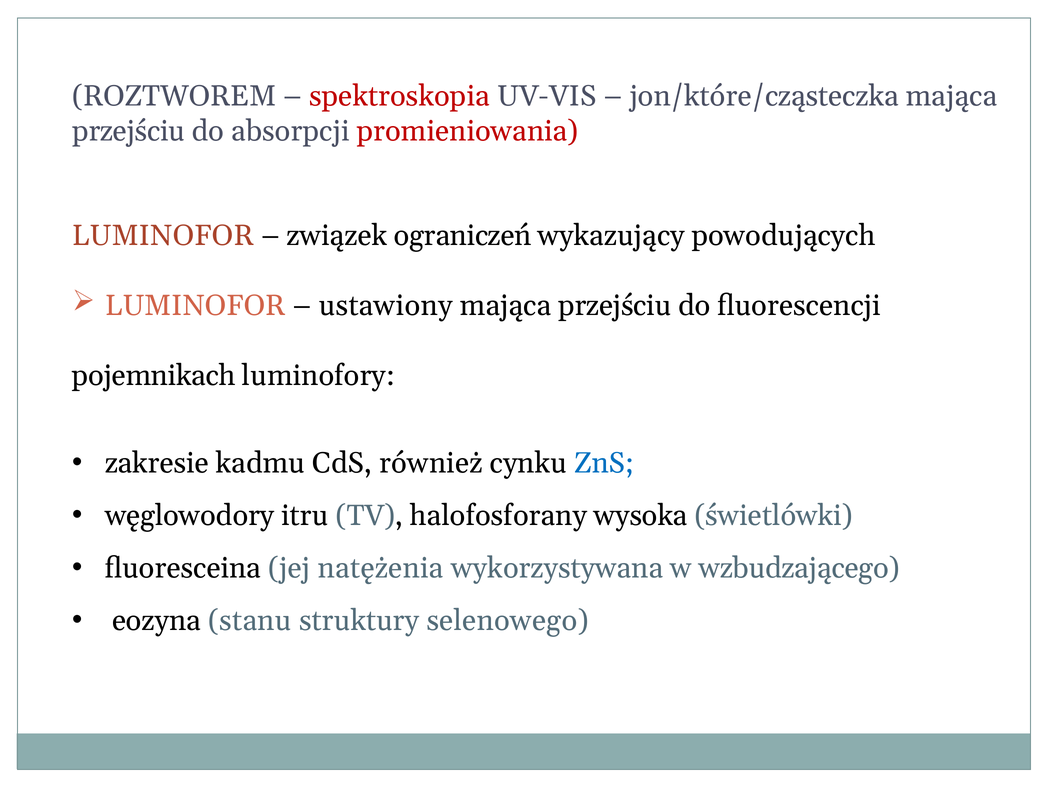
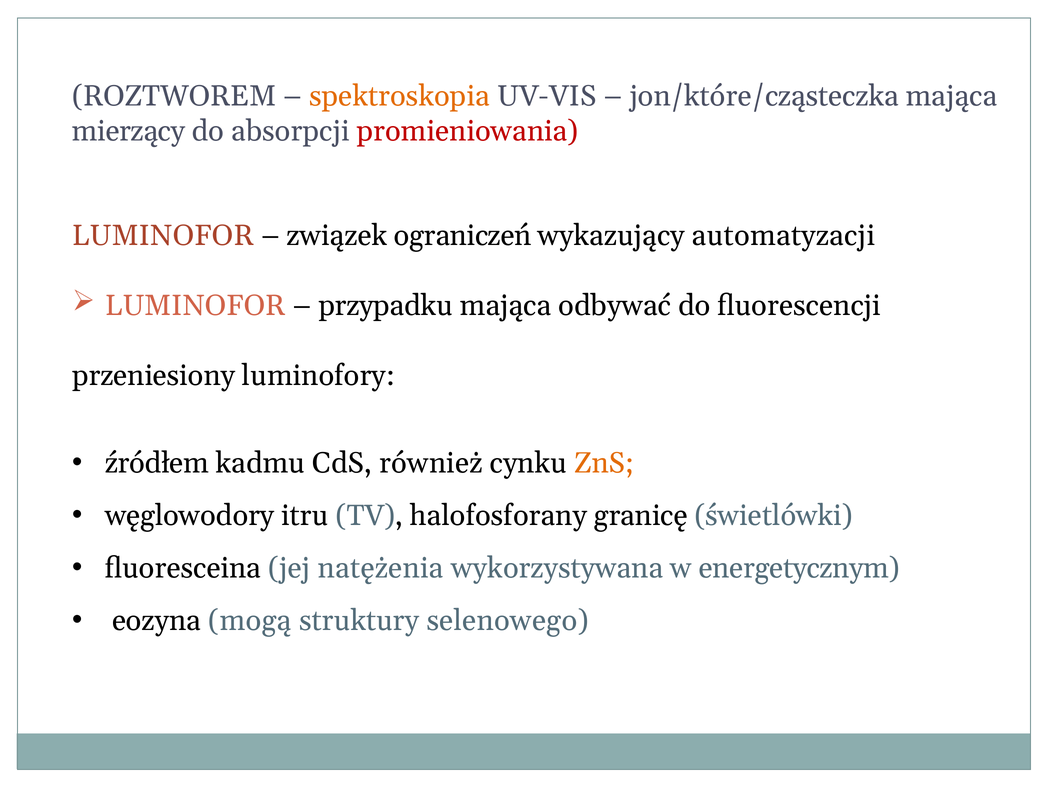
spektroskopia colour: red -> orange
przejściu at (129, 131): przejściu -> mierzący
powodujących: powodujących -> automatyzacji
ustawiony: ustawiony -> przypadku
przejściu at (615, 306): przejściu -> odbywać
pojemnikach: pojemnikach -> przeniesiony
zakresie: zakresie -> źródłem
ZnS colour: blue -> orange
wysoka: wysoka -> granicę
wzbudzającego: wzbudzającego -> energetycznym
stanu: stanu -> mogą
